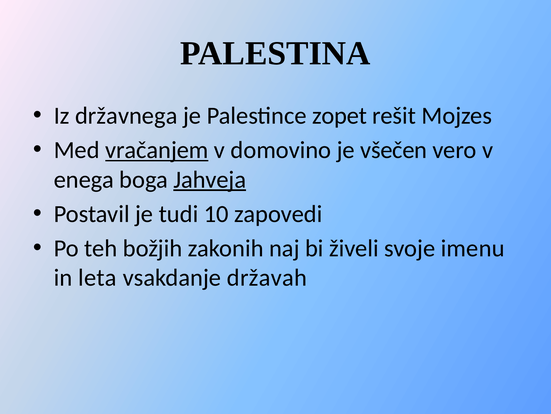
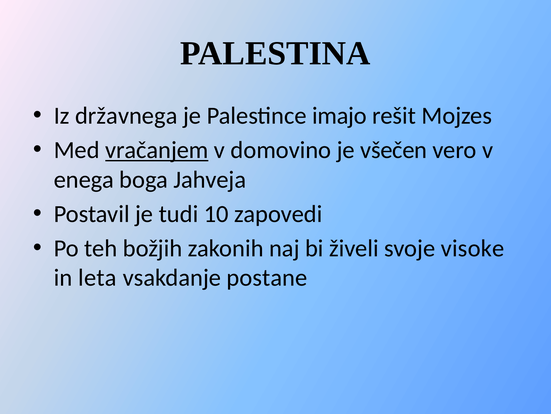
zopet: zopet -> imajo
Jahveja underline: present -> none
imenu: imenu -> visoke
državah: državah -> postane
